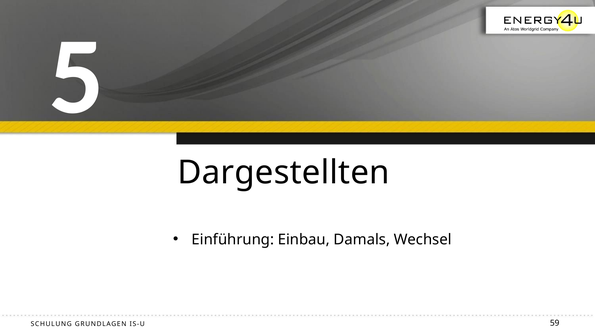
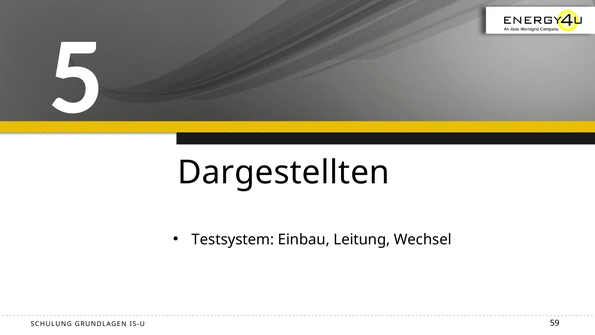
Einführung: Einführung -> Testsystem
Damals: Damals -> Leitung
